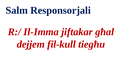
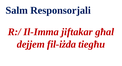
fil-kull: fil-kull -> fil-iżda
